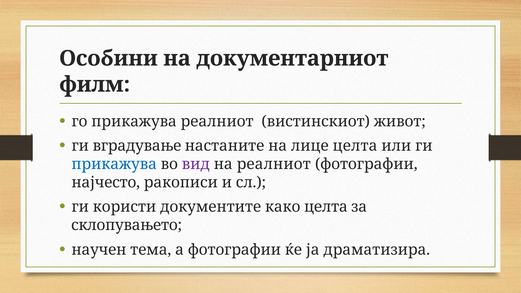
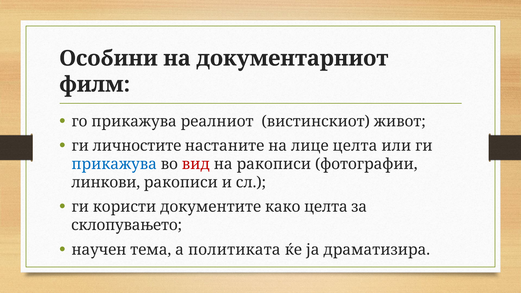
вградување: вградување -> личностите
вид colour: purple -> red
на реалниот: реалниот -> ракописи
најчесто: најчесто -> линкови
а фотографии: фотографии -> политиката
